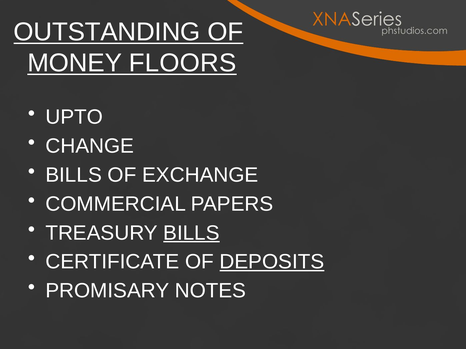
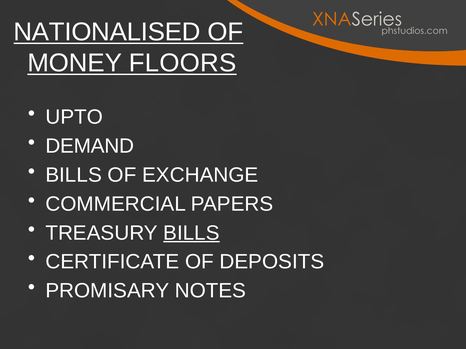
OUTSTANDING: OUTSTANDING -> NATIONALISED
CHANGE: CHANGE -> DEMAND
DEPOSITS underline: present -> none
